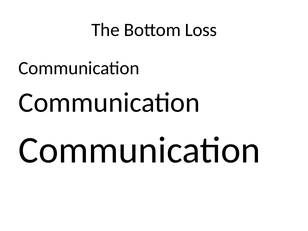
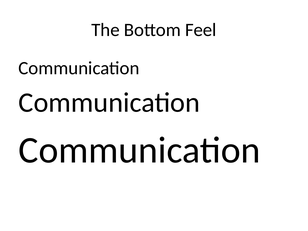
Loss: Loss -> Feel
